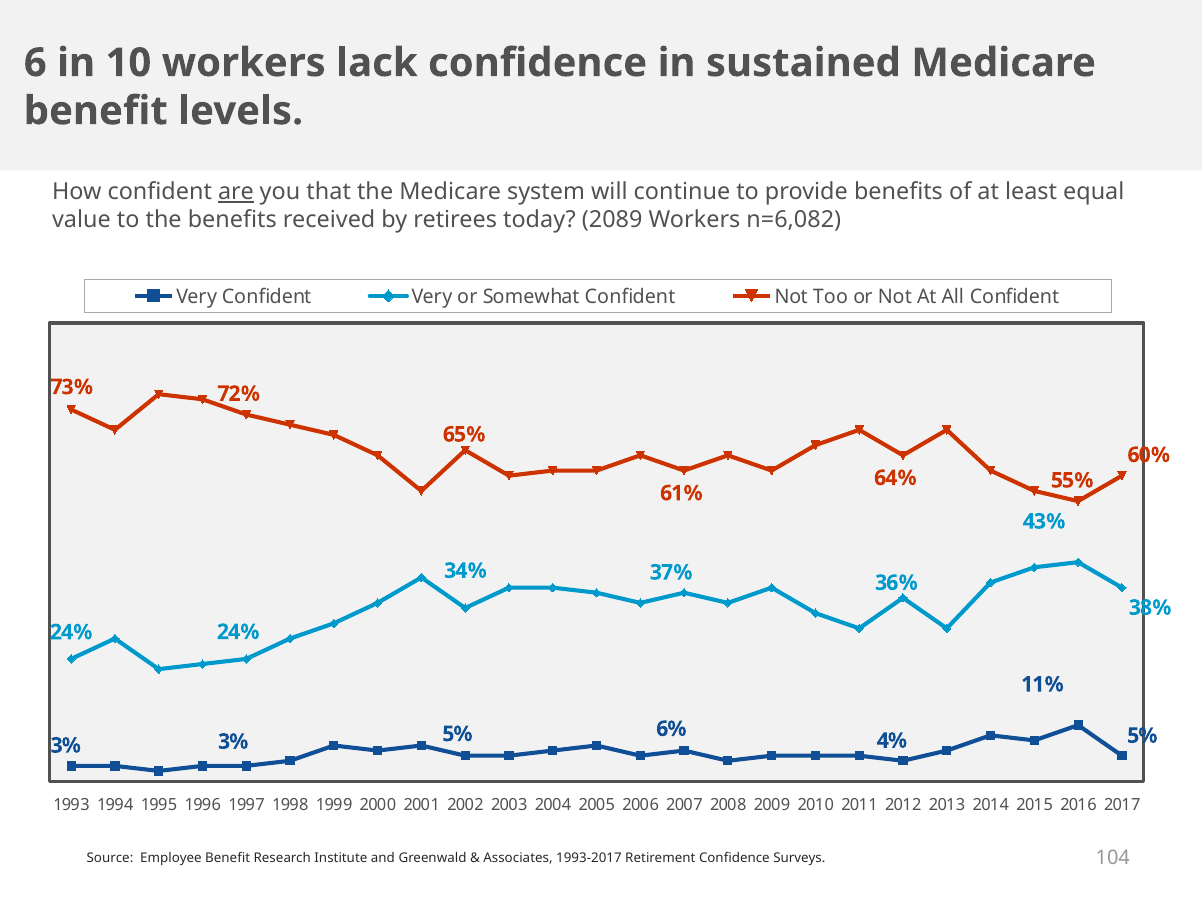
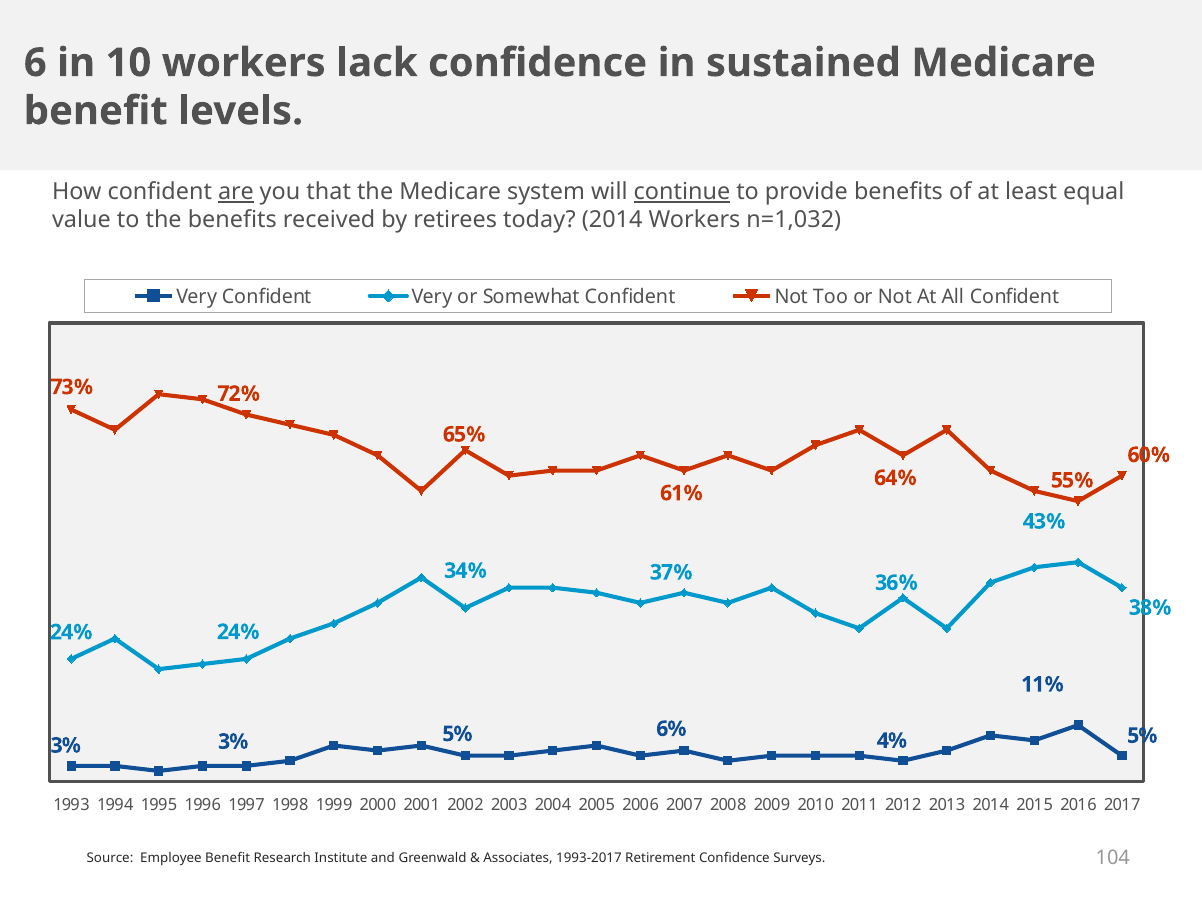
continue underline: none -> present
today 2089: 2089 -> 2014
n=6,082: n=6,082 -> n=1,032
